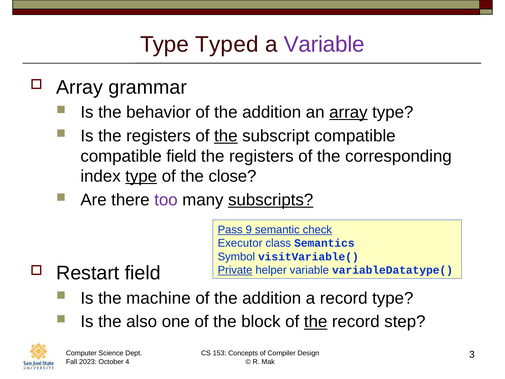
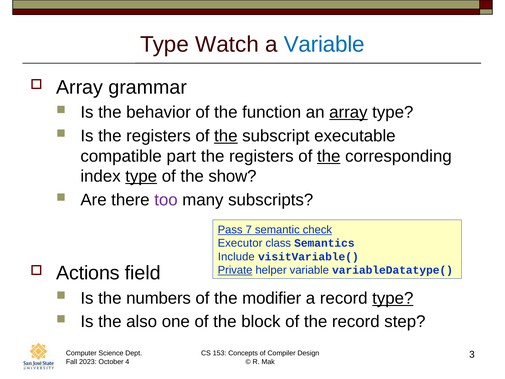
Typed: Typed -> Watch
Variable at (324, 44) colour: purple -> blue
addition at (272, 112): addition -> function
subscript compatible: compatible -> executable
compatible field: field -> part
the at (329, 156) underline: none -> present
close: close -> show
subscripts underline: present -> none
9: 9 -> 7
Symbol: Symbol -> Include
Restart: Restart -> Actions
machine: machine -> numbers
addition at (272, 298): addition -> modifier
type at (393, 298) underline: none -> present
the at (316, 322) underline: present -> none
